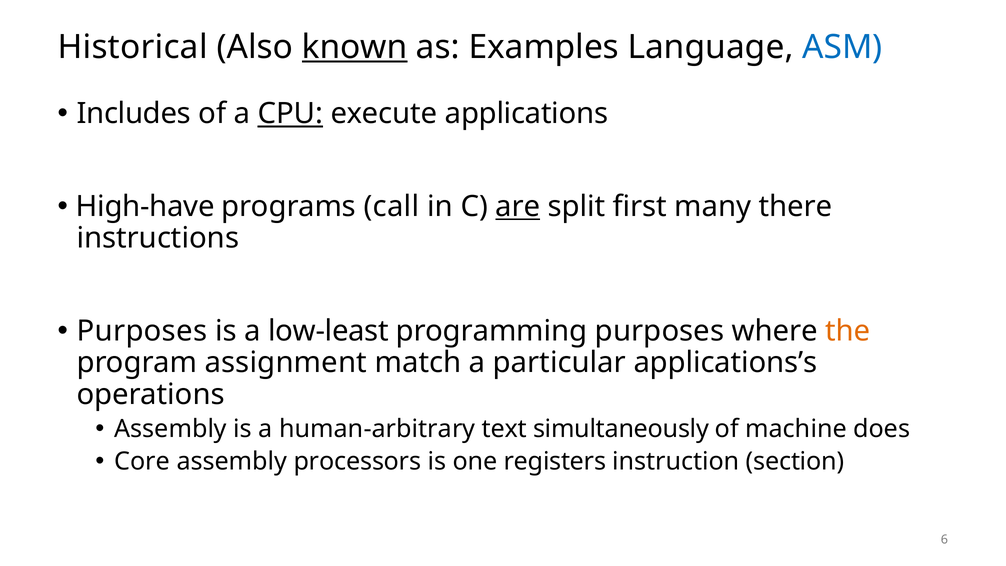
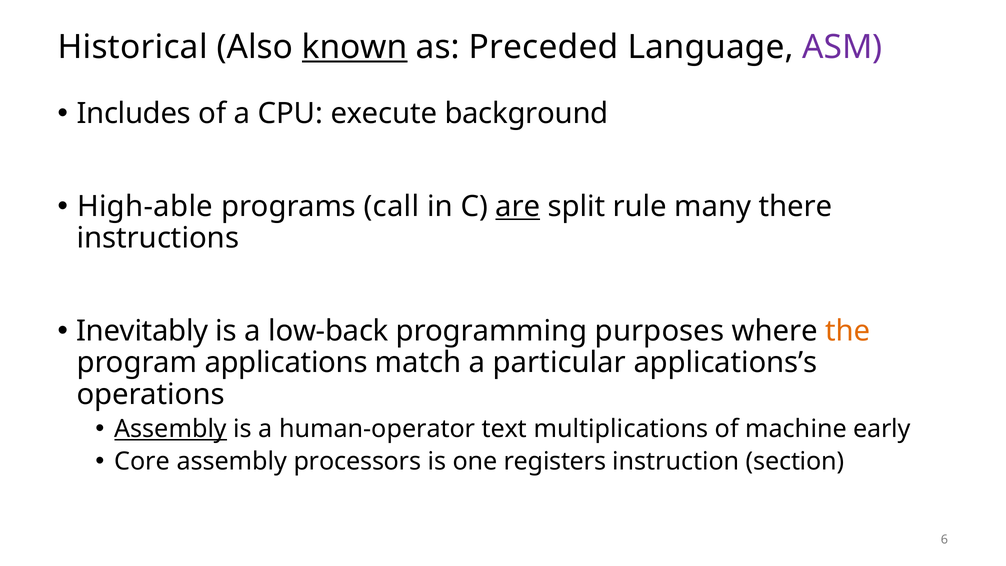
Examples: Examples -> Preceded
ASM colour: blue -> purple
CPU underline: present -> none
applications: applications -> background
High-have: High-have -> High-able
first: first -> rule
Purposes at (142, 331): Purposes -> Inevitably
low-least: low-least -> low-back
assignment: assignment -> applications
Assembly at (171, 429) underline: none -> present
human-arbitrary: human-arbitrary -> human-operator
simultaneously: simultaneously -> multiplications
does: does -> early
